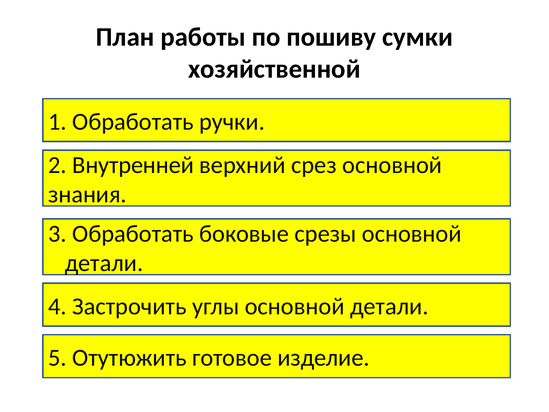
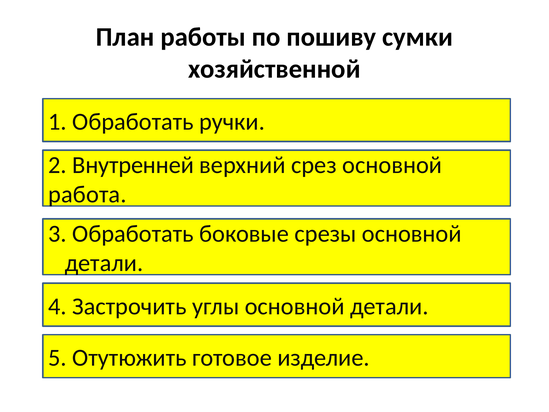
знания: знания -> работа
